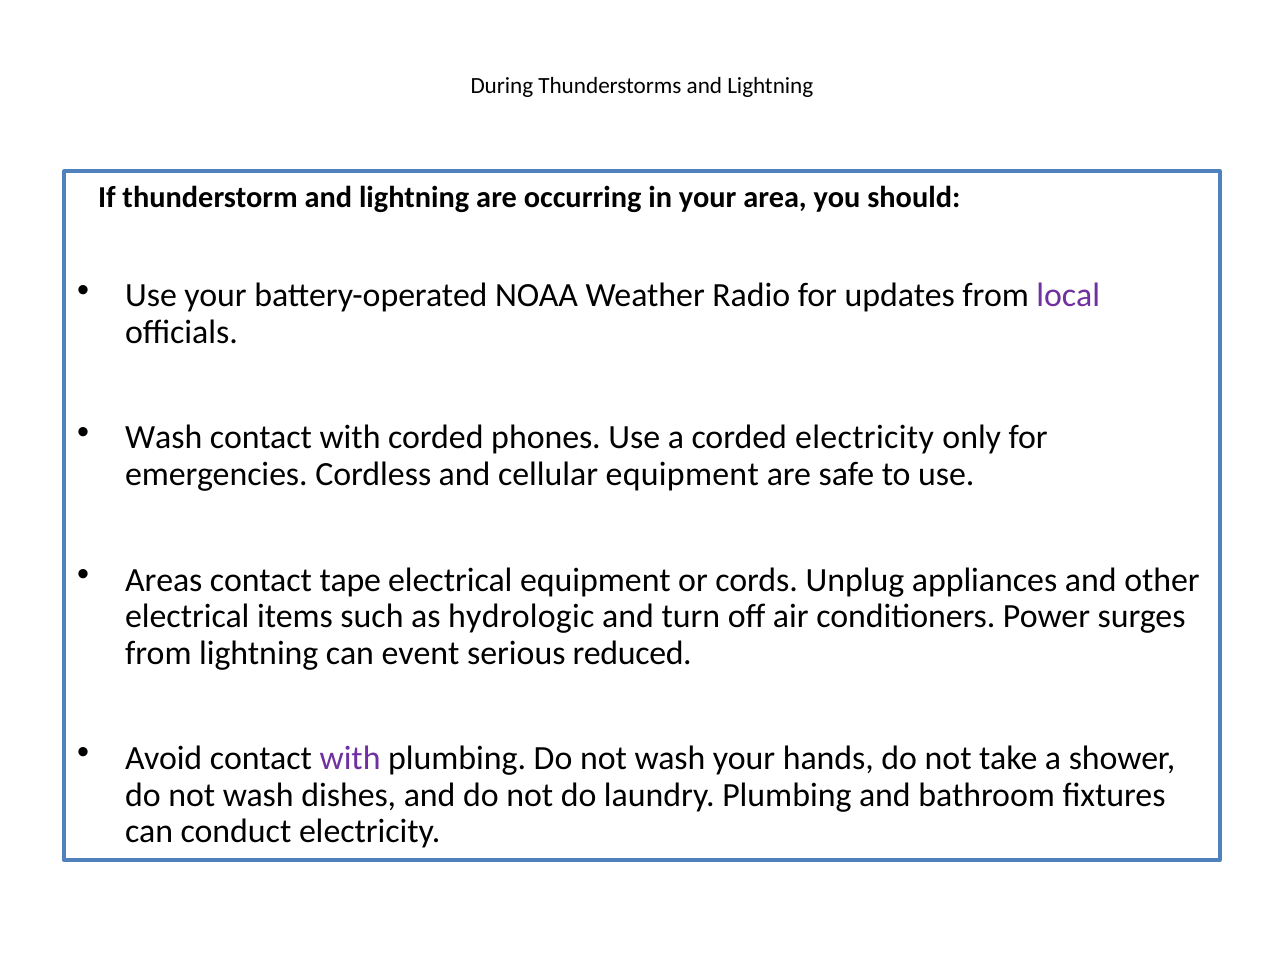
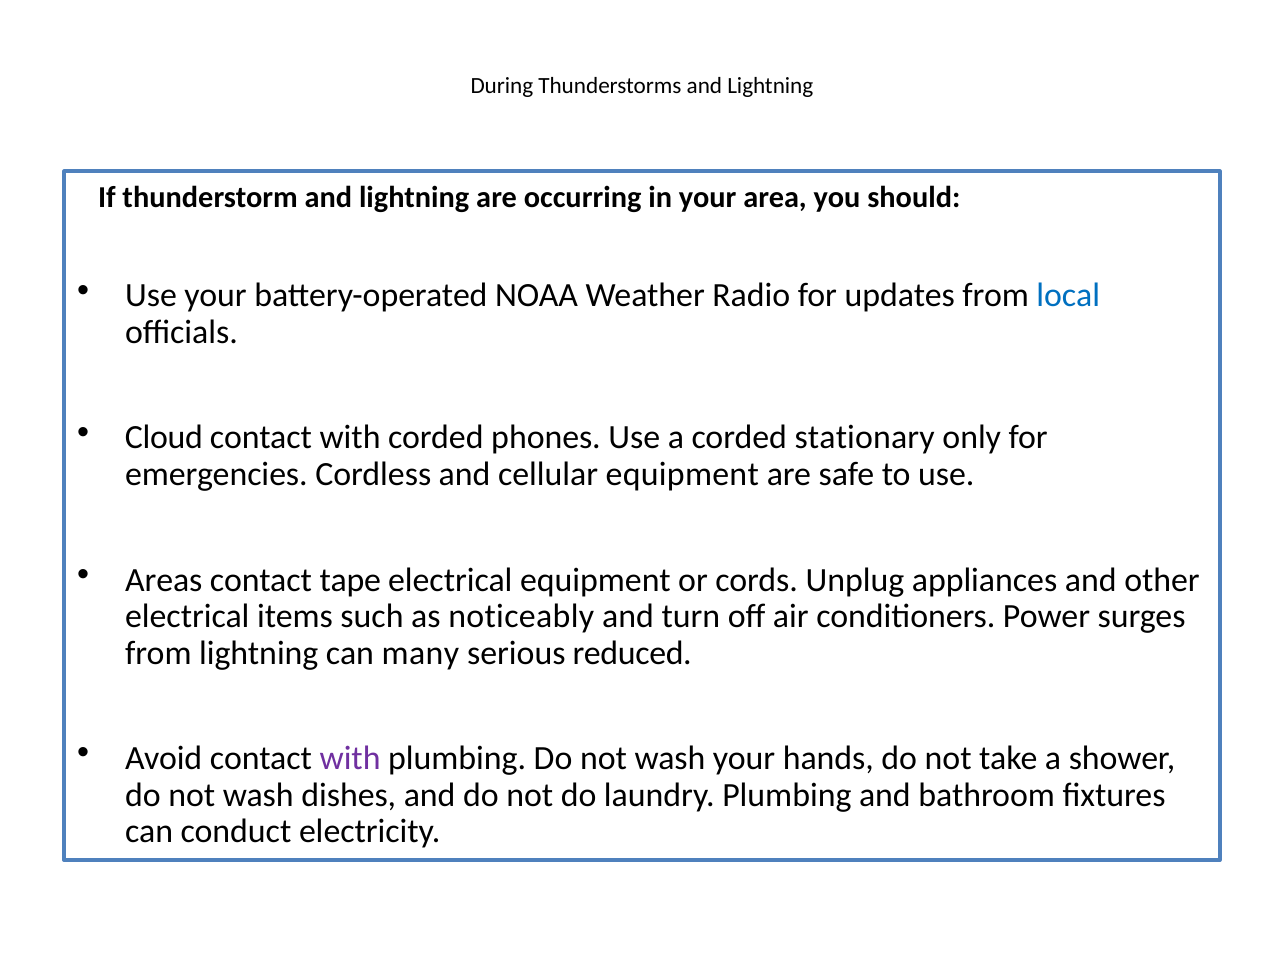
local colour: purple -> blue
Wash at (164, 438): Wash -> Cloud
corded electricity: electricity -> stationary
hydrologic: hydrologic -> noticeably
event: event -> many
